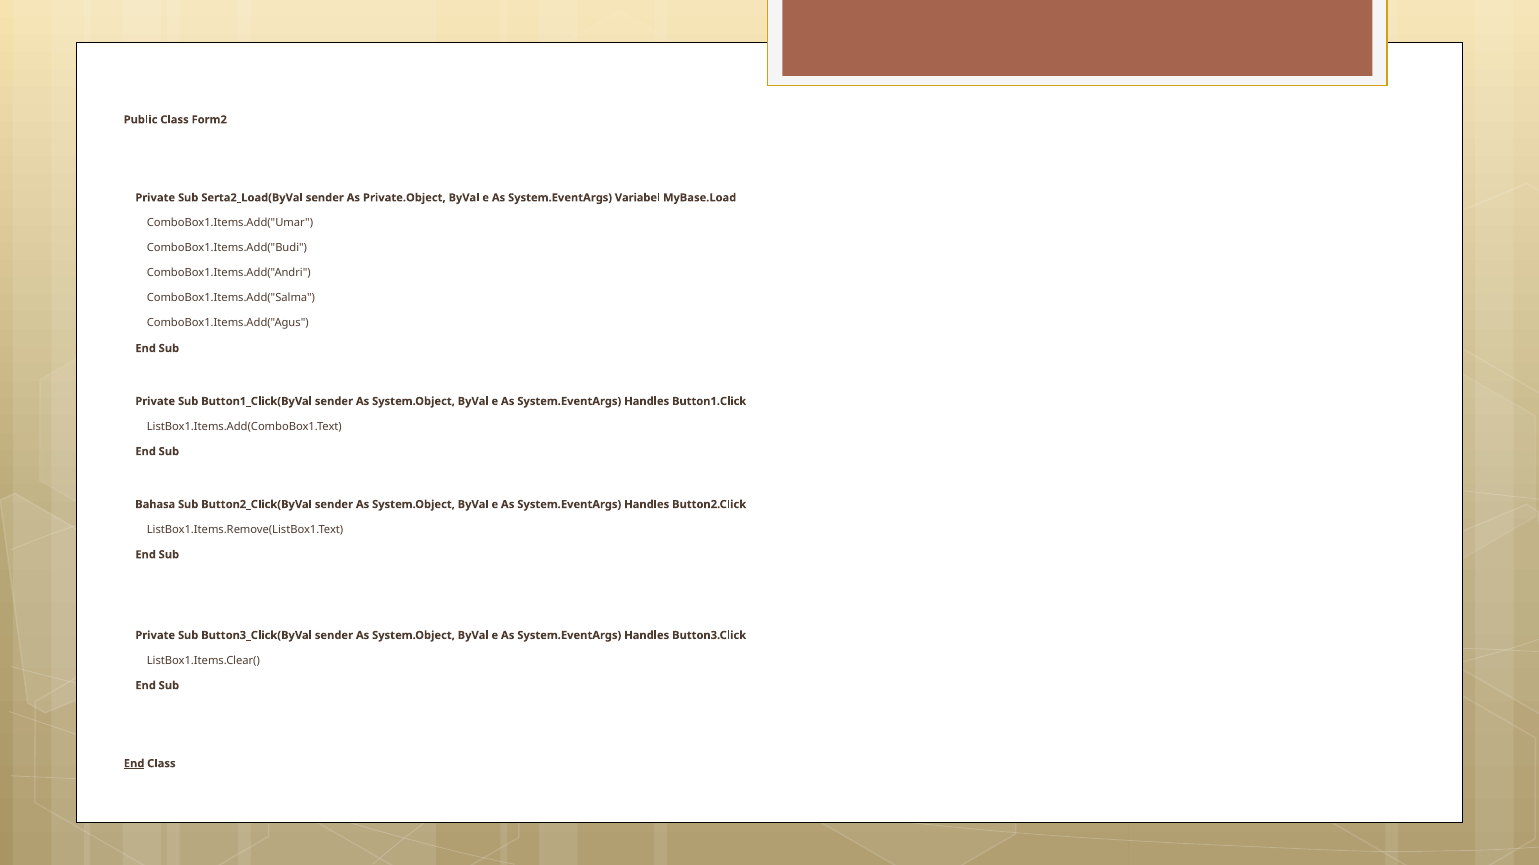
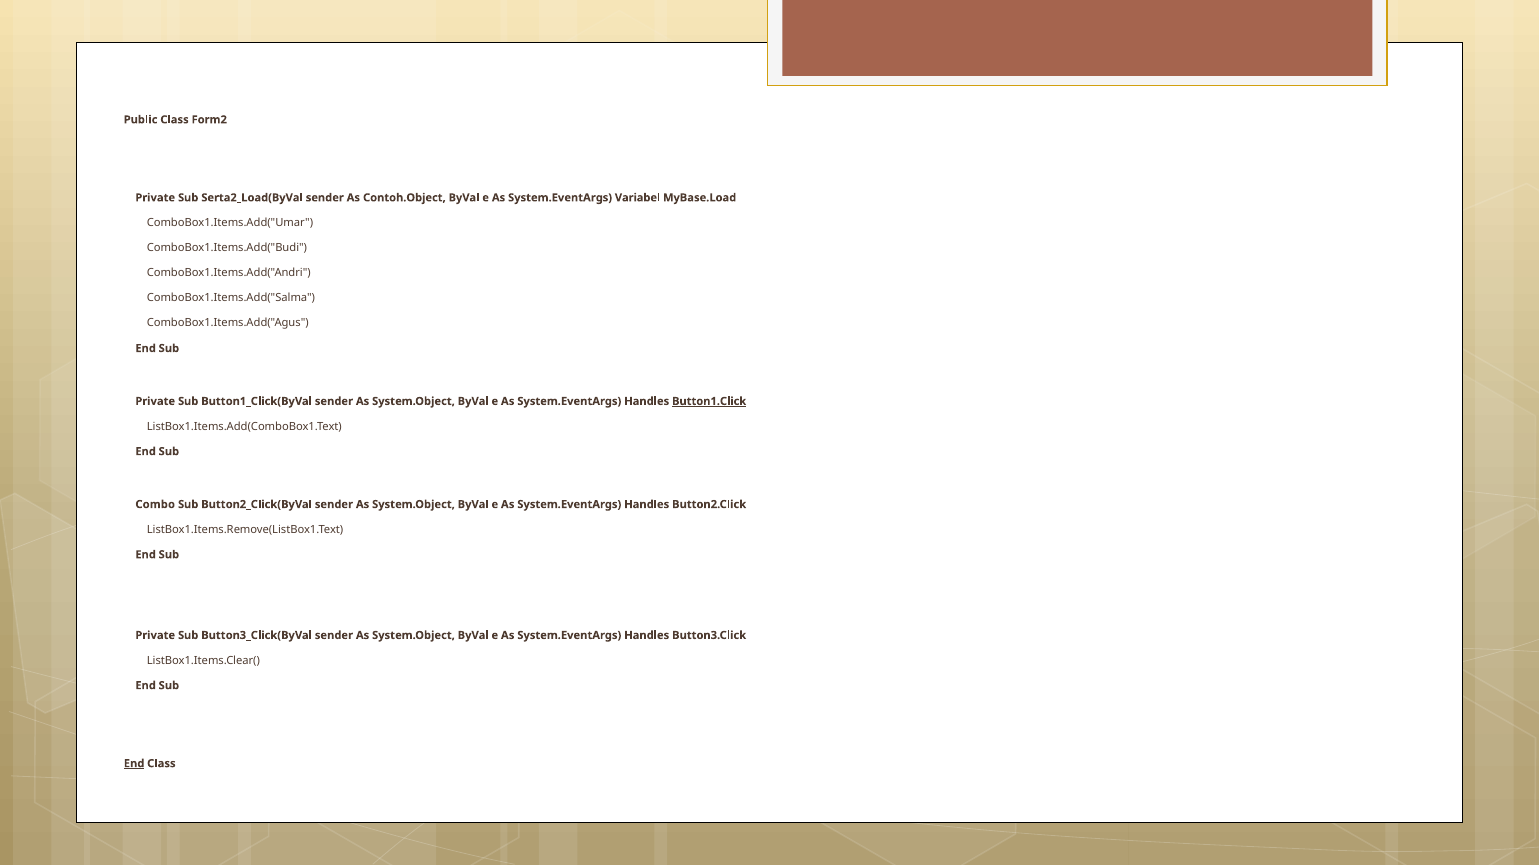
Private.Object: Private.Object -> Contoh.Object
Button1.Click underline: none -> present
Bahasa: Bahasa -> Combo
